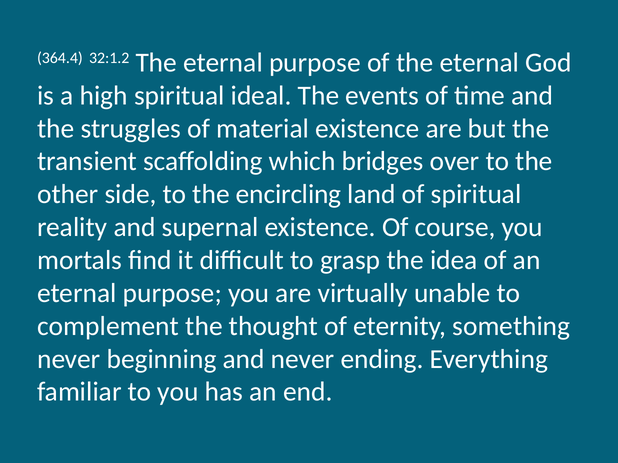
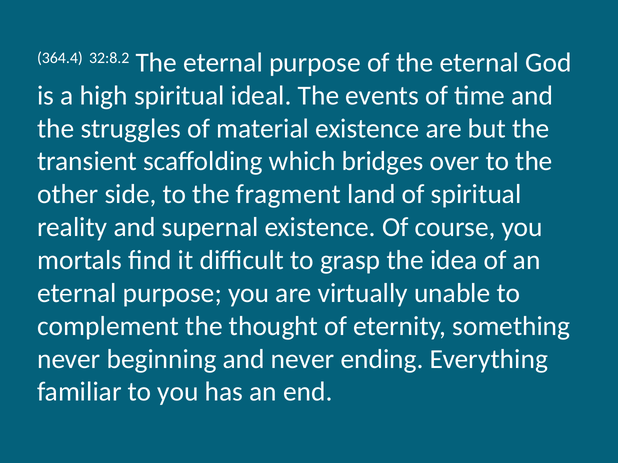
32:1.2: 32:1.2 -> 32:8.2
encircling: encircling -> fragment
